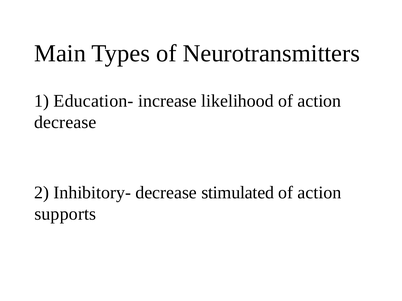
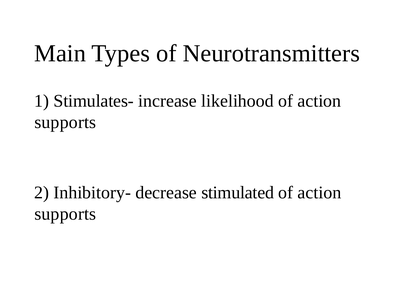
Education-: Education- -> Stimulates-
decrease at (65, 123): decrease -> supports
